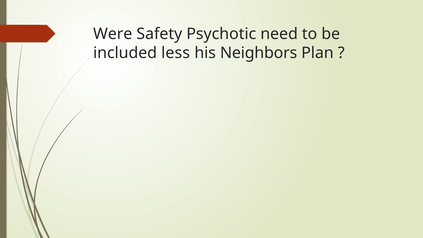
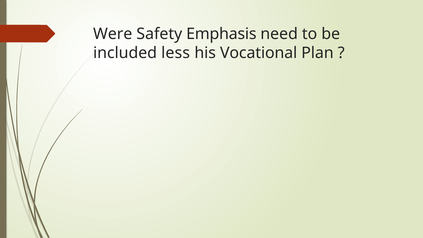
Psychotic: Psychotic -> Emphasis
Neighbors: Neighbors -> Vocational
